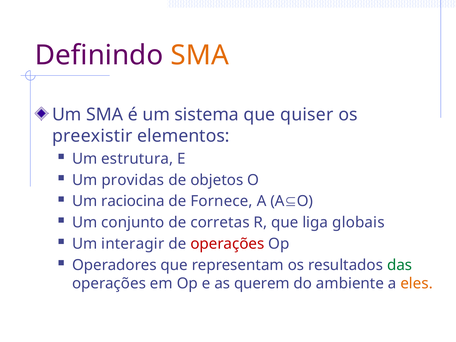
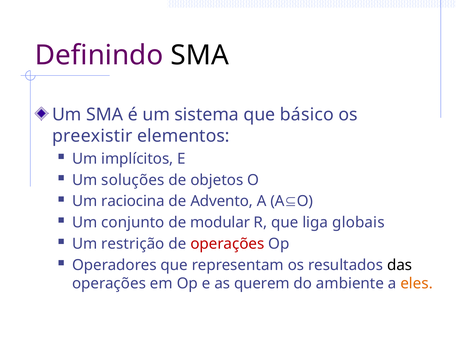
SMA at (200, 55) colour: orange -> black
quiser: quiser -> básico
estrutura: estrutura -> implícitos
providas: providas -> soluções
Fornece: Fornece -> Advento
corretas: corretas -> modular
interagir: interagir -> restrição
das colour: green -> black
